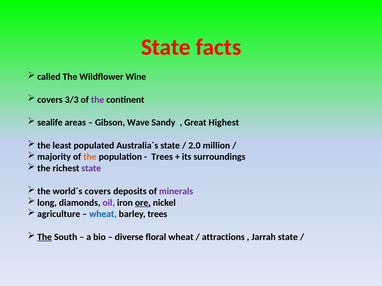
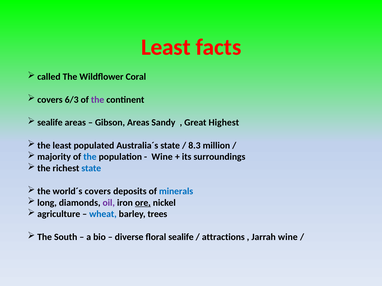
State at (166, 47): State -> Least
Wine: Wine -> Coral
3/3: 3/3 -> 6/3
Gibson Wave: Wave -> Areas
2.0: 2.0 -> 8.3
the at (90, 157) colour: orange -> blue
Trees at (162, 157): Trees -> Wine
state at (91, 169) colour: purple -> blue
minerals colour: purple -> blue
The at (45, 237) underline: present -> none
floral wheat: wheat -> sealife
Jarrah state: state -> wine
